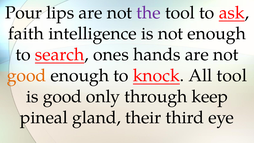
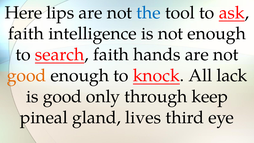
Pour: Pour -> Here
the colour: purple -> blue
search ones: ones -> faith
All tool: tool -> lack
their: their -> lives
